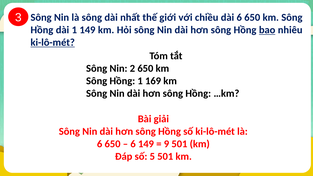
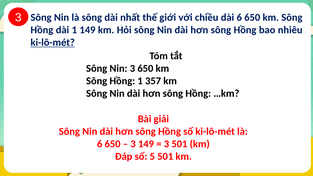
bao underline: present -> none
Nin 2: 2 -> 3
169: 169 -> 357
6 at (133, 144): 6 -> 3
9 at (166, 144): 9 -> 3
